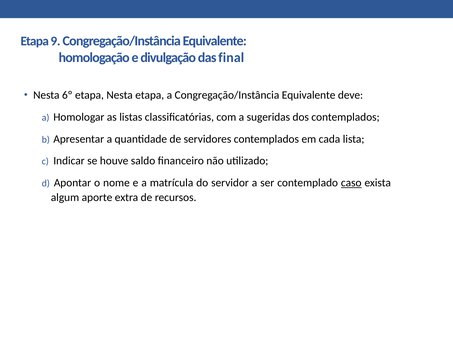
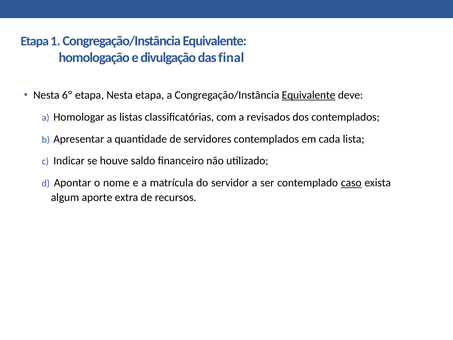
9: 9 -> 1
Equivalente at (309, 95) underline: none -> present
sugeridas: sugeridas -> revisados
